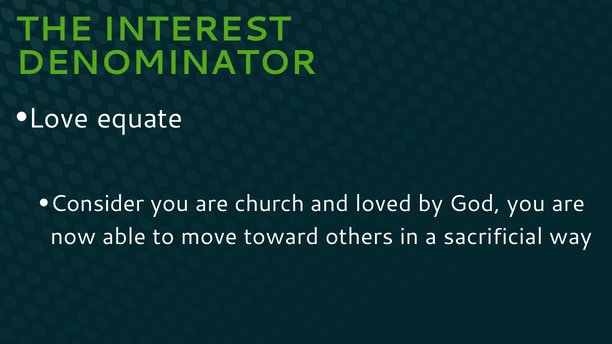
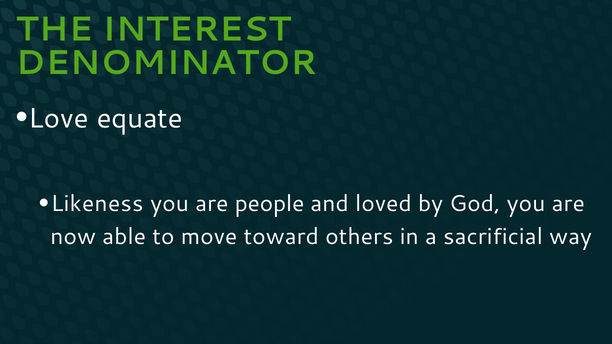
Consider: Consider -> Likeness
church: church -> people
